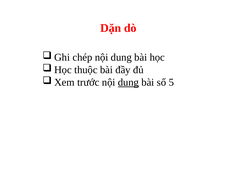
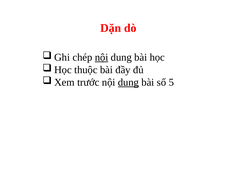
nội at (102, 57) underline: none -> present
